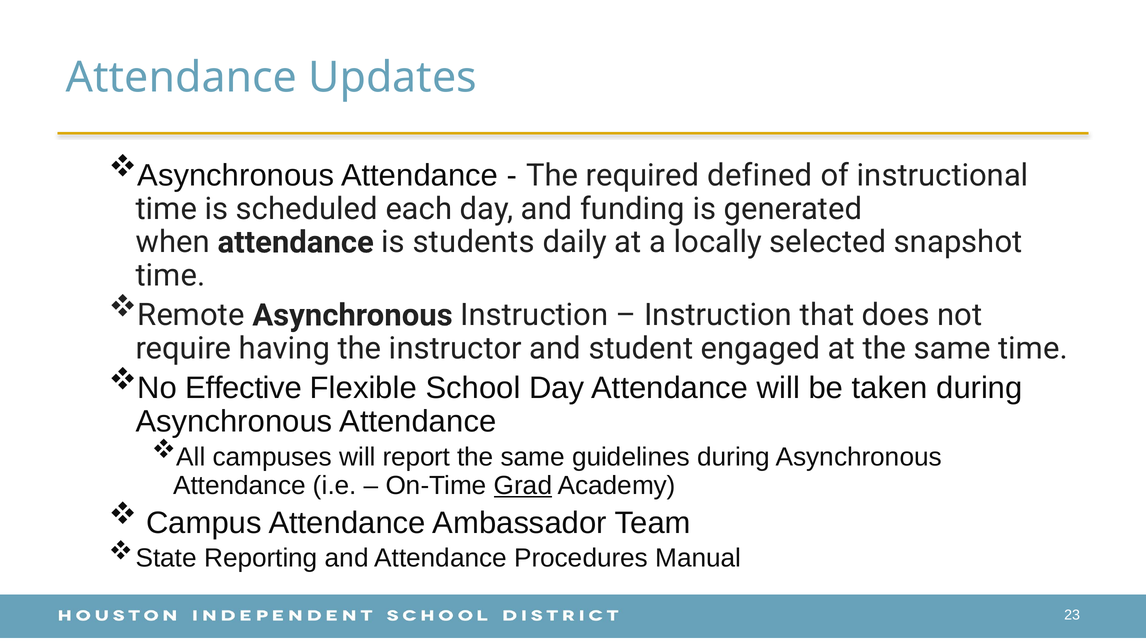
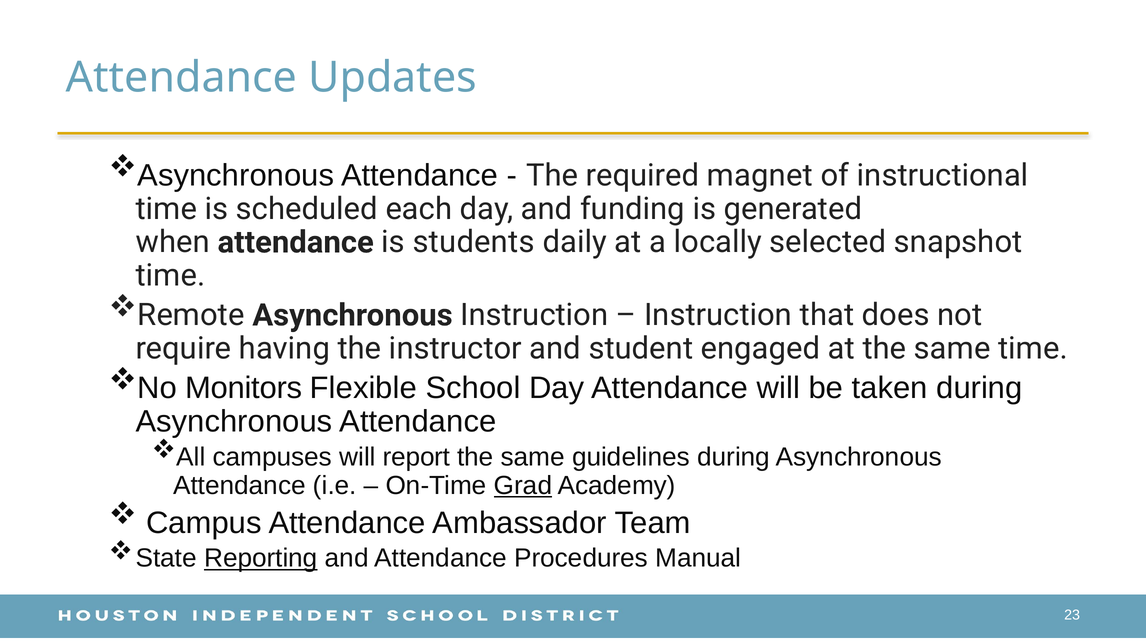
defined: defined -> magnet
Effective: Effective -> Monitors
Reporting underline: none -> present
